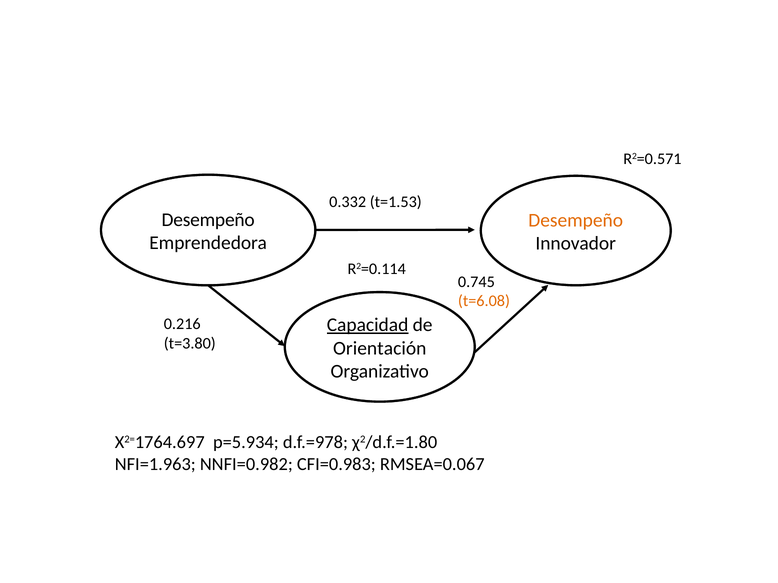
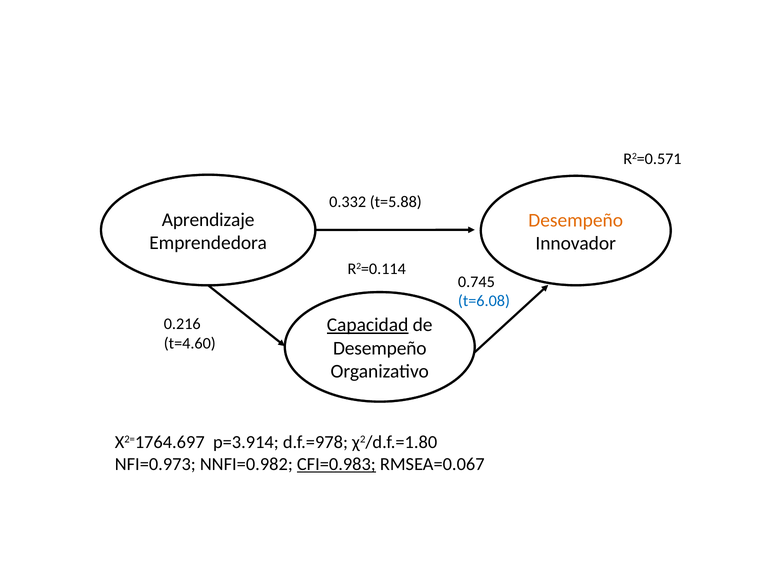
t=1.53: t=1.53 -> t=5.88
Desempeño at (208, 220): Desempeño -> Aprendizaje
t=6.08 colour: orange -> blue
t=3.80: t=3.80 -> t=4.60
Orientación at (380, 348): Orientación -> Desempeño
p=5.934: p=5.934 -> p=3.914
NFI=1.963: NFI=1.963 -> NFI=0.973
CFI=0.983 underline: none -> present
